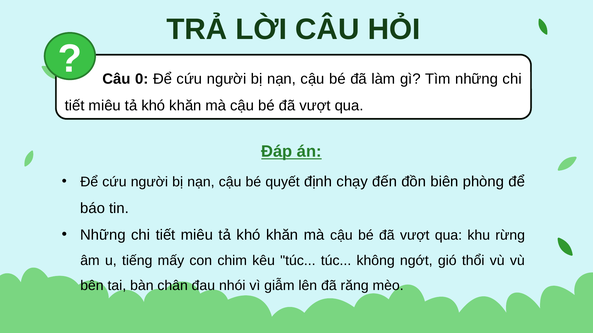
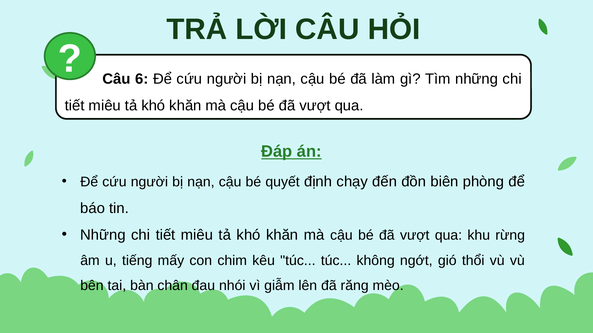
0: 0 -> 6
